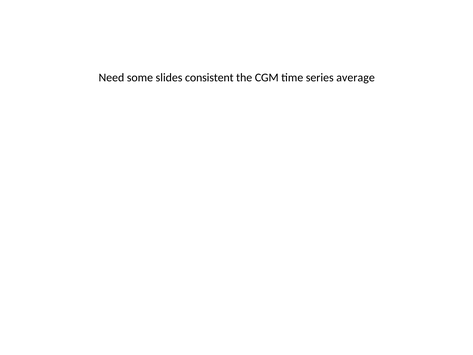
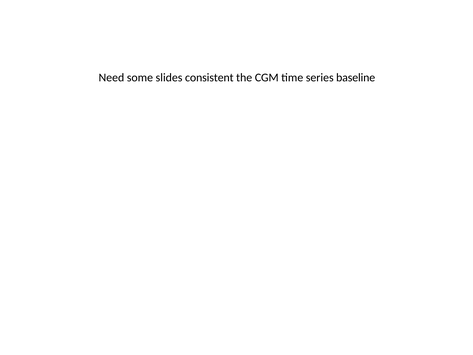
average: average -> baseline
